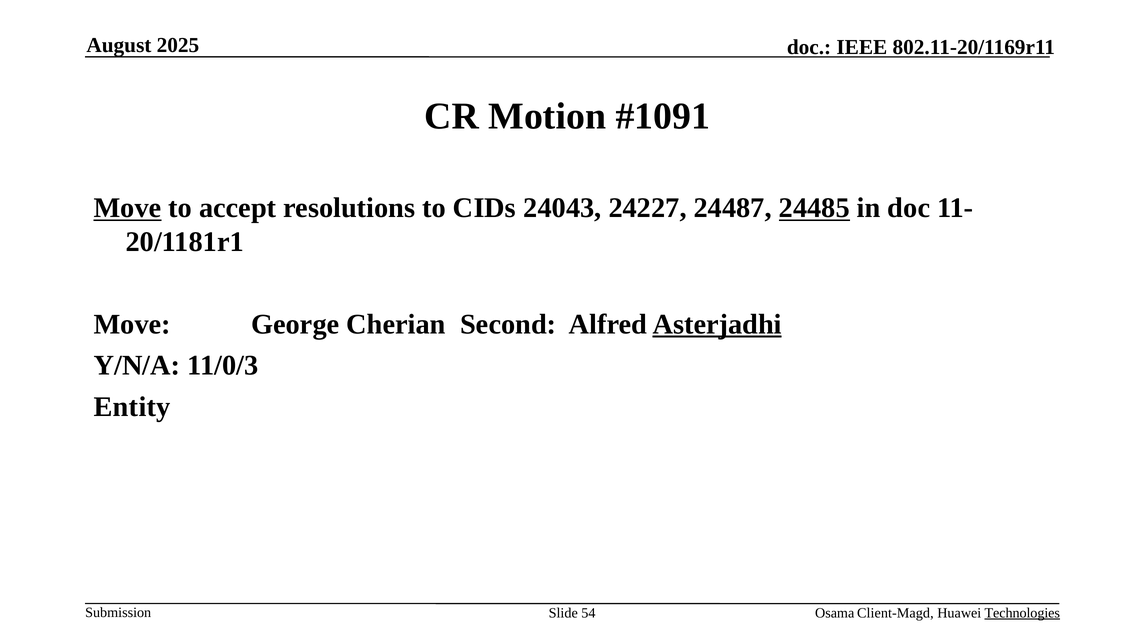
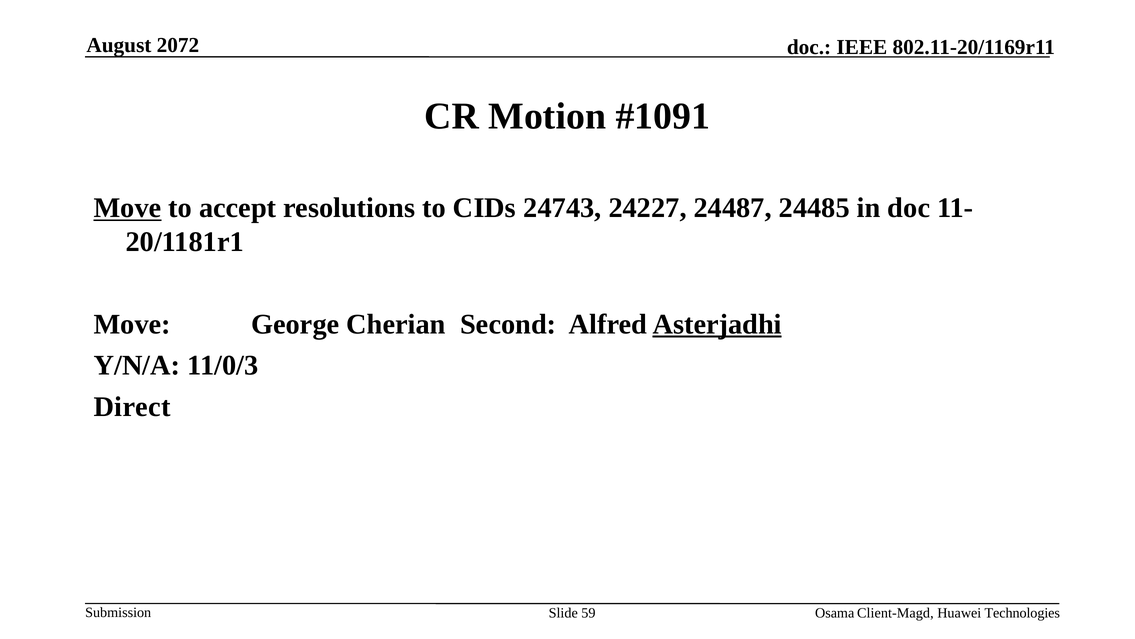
2025: 2025 -> 2072
24043: 24043 -> 24743
24485 underline: present -> none
Entity: Entity -> Direct
54: 54 -> 59
Technologies underline: present -> none
